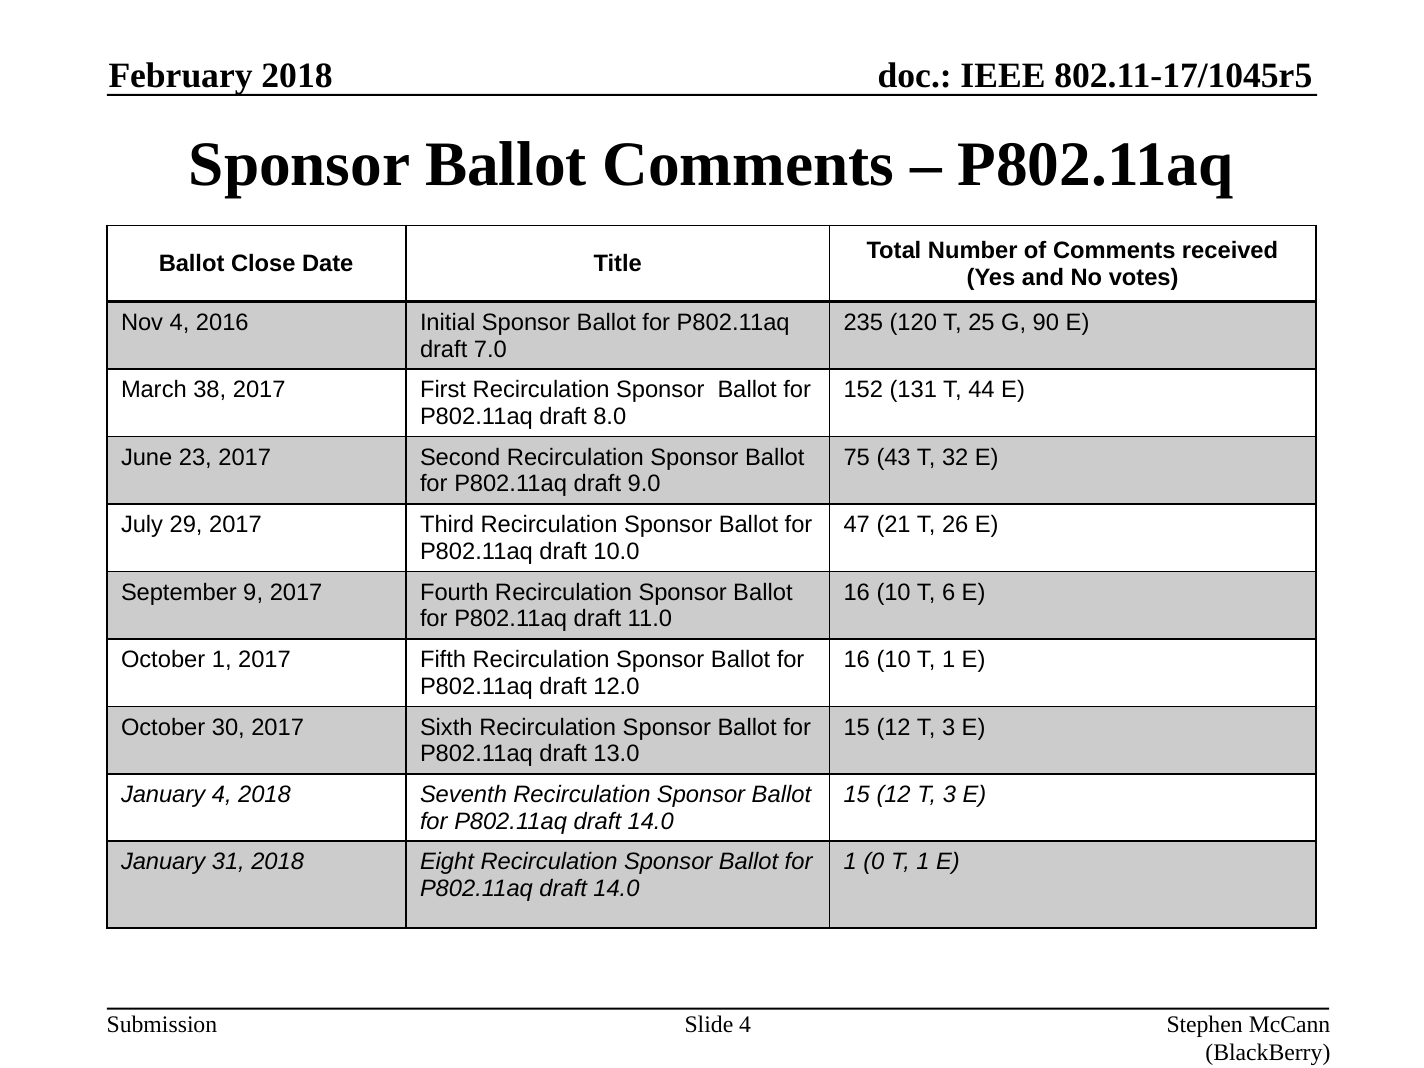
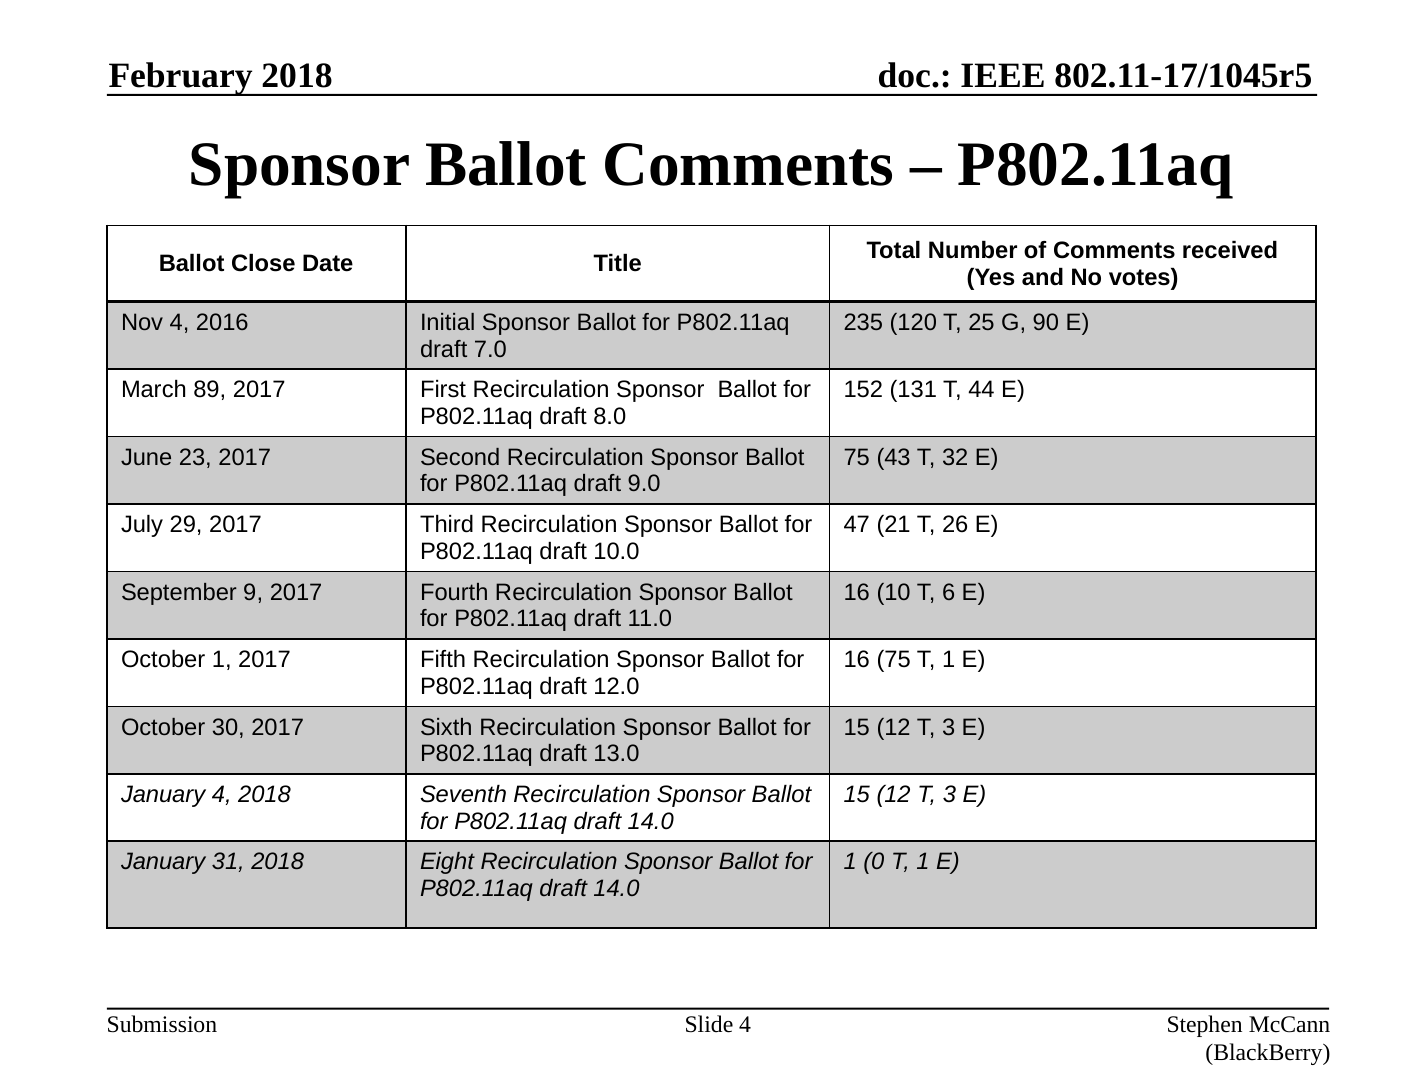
38: 38 -> 89
10 at (894, 660): 10 -> 75
